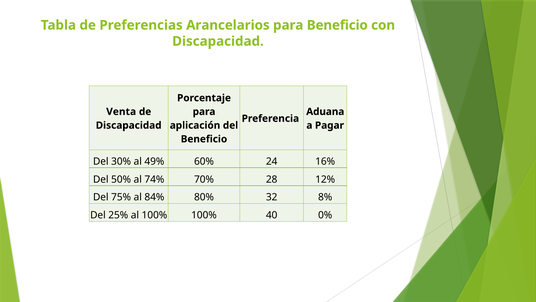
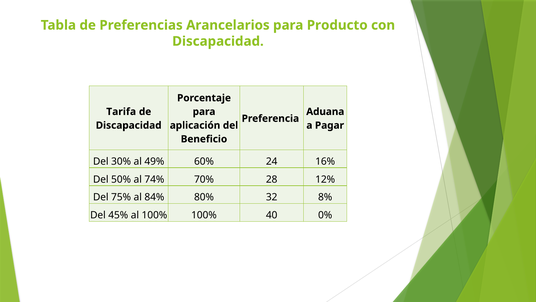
para Beneficio: Beneficio -> Producto
Venta: Venta -> Tarifa
25%: 25% -> 45%
